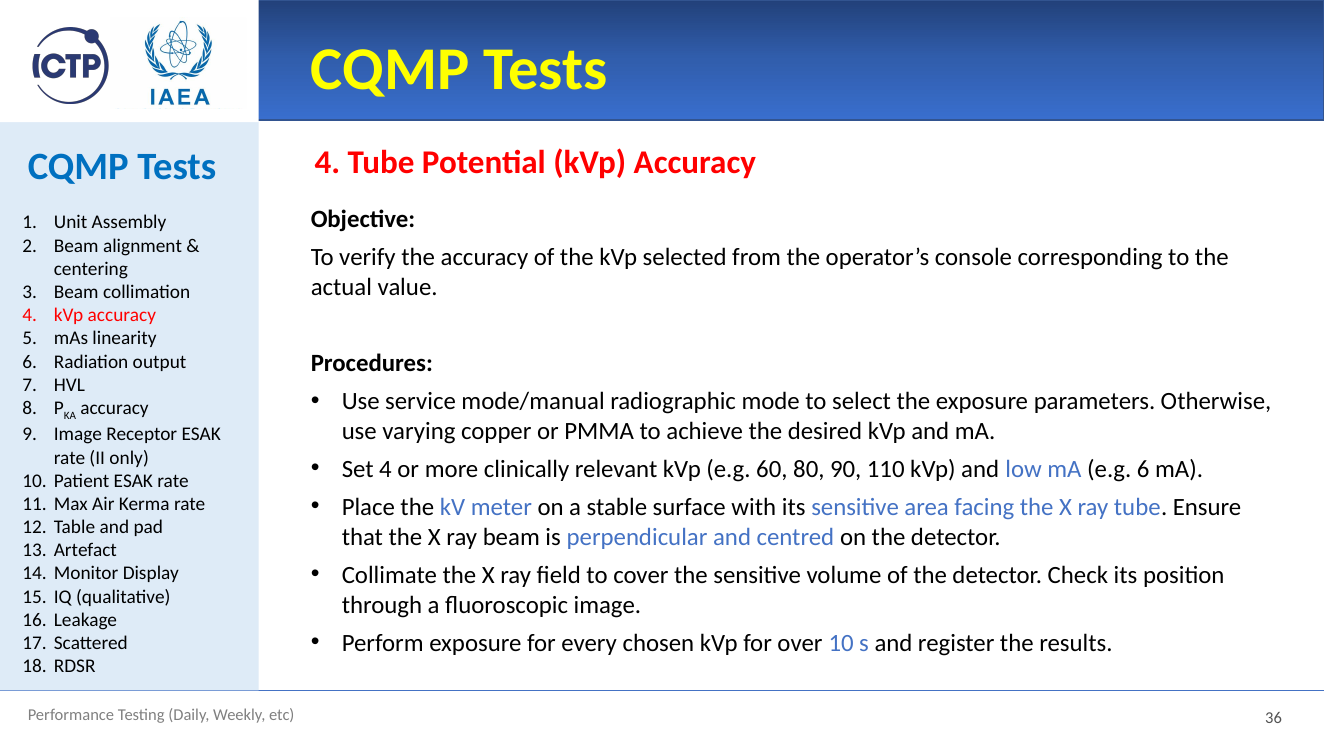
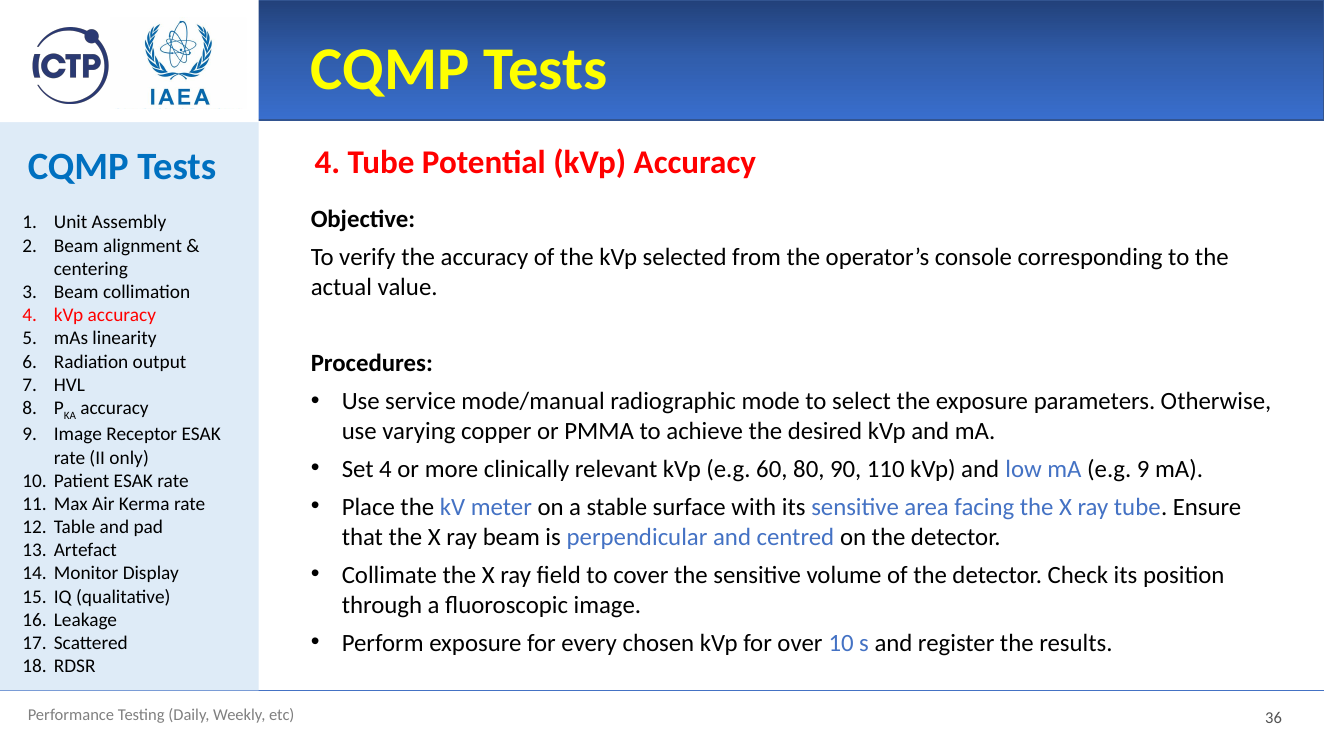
e.g 6: 6 -> 9
